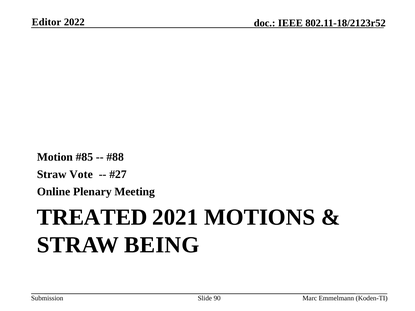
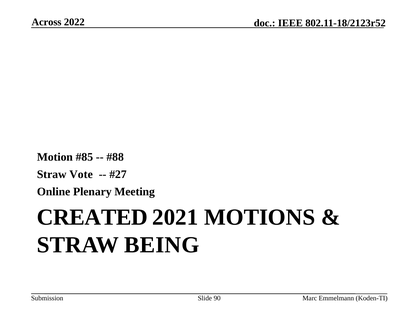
Editor: Editor -> Across
TREATED: TREATED -> CREATED
